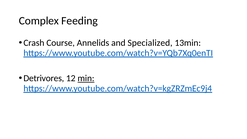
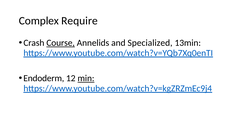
Feeding: Feeding -> Require
Course underline: none -> present
Detrivores: Detrivores -> Endoderm
